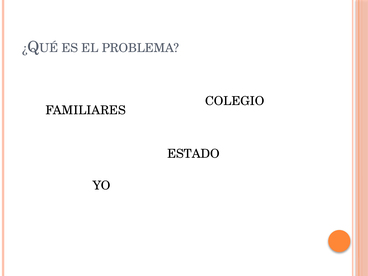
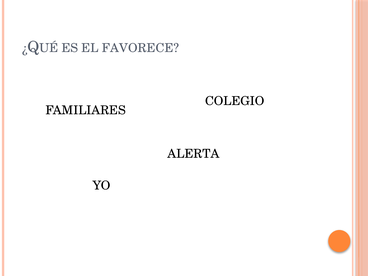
PROBLEMA: PROBLEMA -> FAVORECE
ESTADO: ESTADO -> ALERTA
